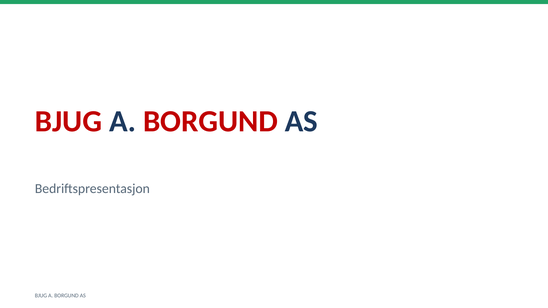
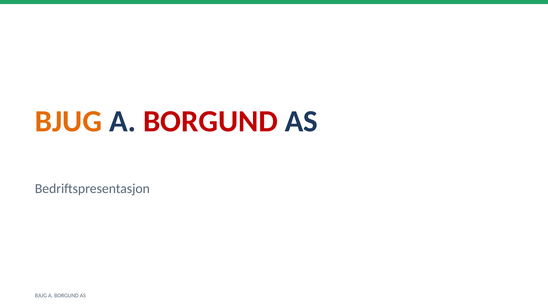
BJUG at (68, 122) colour: red -> orange
